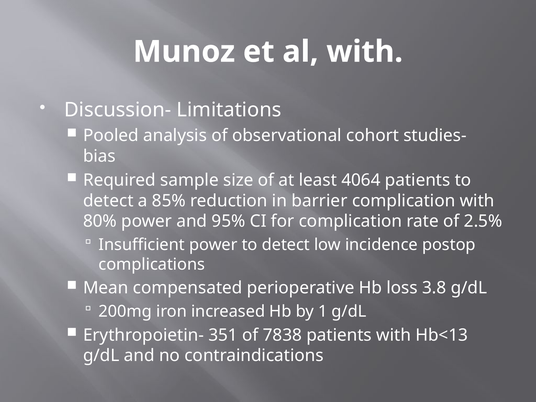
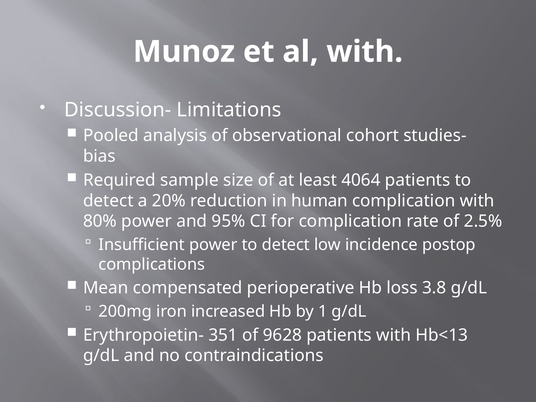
85%: 85% -> 20%
barrier: barrier -> human
7838: 7838 -> 9628
